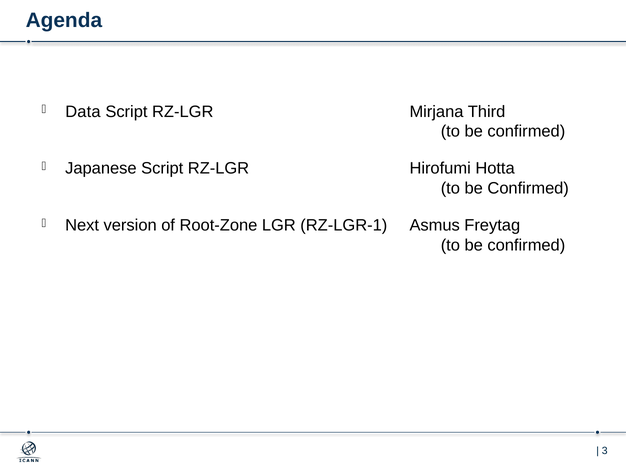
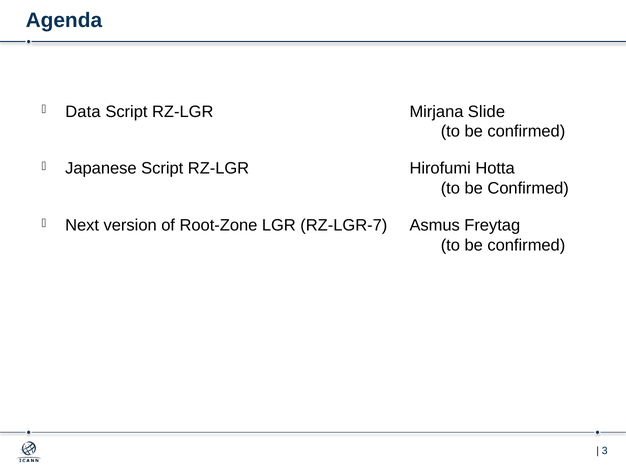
Third: Third -> Slide
RZ-LGR-1: RZ-LGR-1 -> RZ-LGR-7
